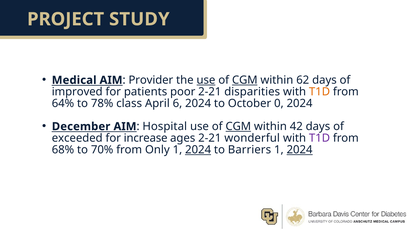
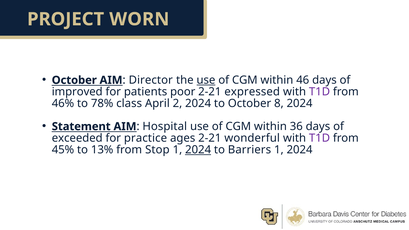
STUDY: STUDY -> WORN
Medical at (74, 80): Medical -> October
Provider: Provider -> Director
CGM at (245, 80) underline: present -> none
62: 62 -> 46
disparities: disparities -> expressed
T1D at (319, 92) colour: orange -> purple
64%: 64% -> 46%
6: 6 -> 2
0: 0 -> 8
December: December -> Statement
CGM at (238, 127) underline: present -> none
42: 42 -> 36
increase: increase -> practice
68%: 68% -> 45%
70%: 70% -> 13%
Only: Only -> Stop
2024 at (300, 150) underline: present -> none
